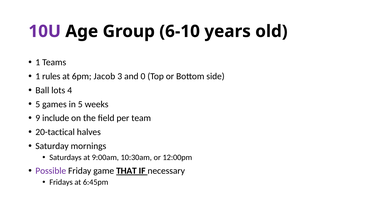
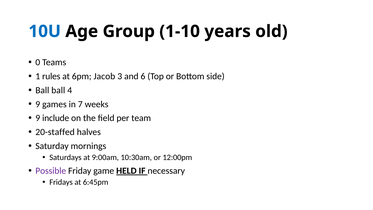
10U colour: purple -> blue
6-10: 6-10 -> 1-10
1 at (38, 62): 1 -> 0
0: 0 -> 6
Ball lots: lots -> ball
5 at (38, 104): 5 -> 9
in 5: 5 -> 7
20-tactical: 20-tactical -> 20-staffed
THAT: THAT -> HELD
